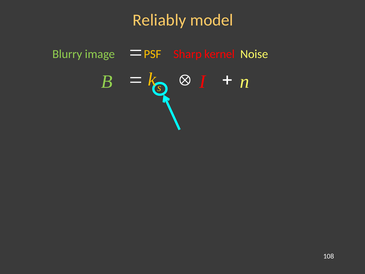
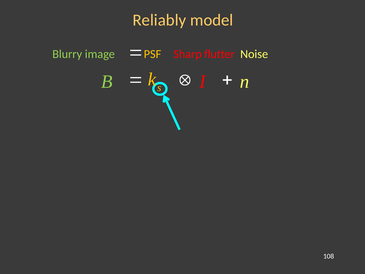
kernel: kernel -> flutter
